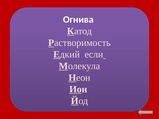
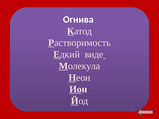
если: если -> виде
